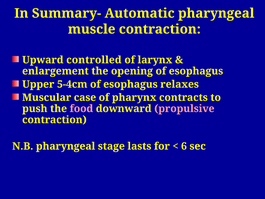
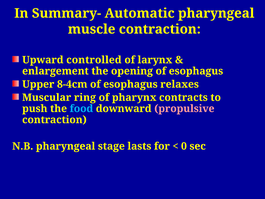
5-4cm: 5-4cm -> 8-4cm
case: case -> ring
food colour: pink -> light blue
6: 6 -> 0
